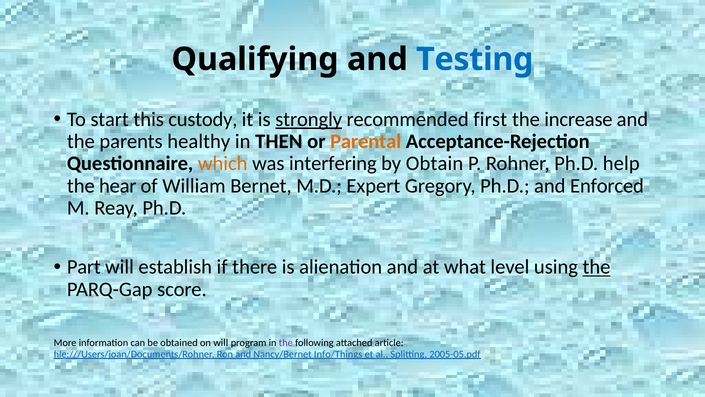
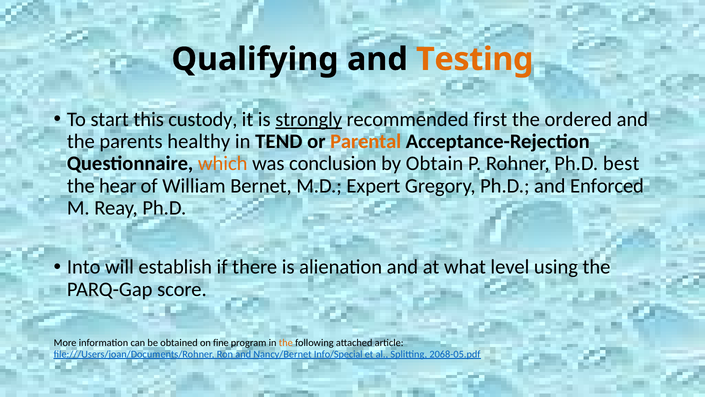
Testing colour: blue -> orange
increase: increase -> ordered
THEN: THEN -> TEND
interfering: interfering -> conclusion
help: help -> best
Part: Part -> Into
the at (597, 267) underline: present -> none
on will: will -> fine
the at (286, 343) colour: purple -> orange
Info/Things: Info/Things -> Info/Special
2005-05.pdf: 2005-05.pdf -> 2068-05.pdf
